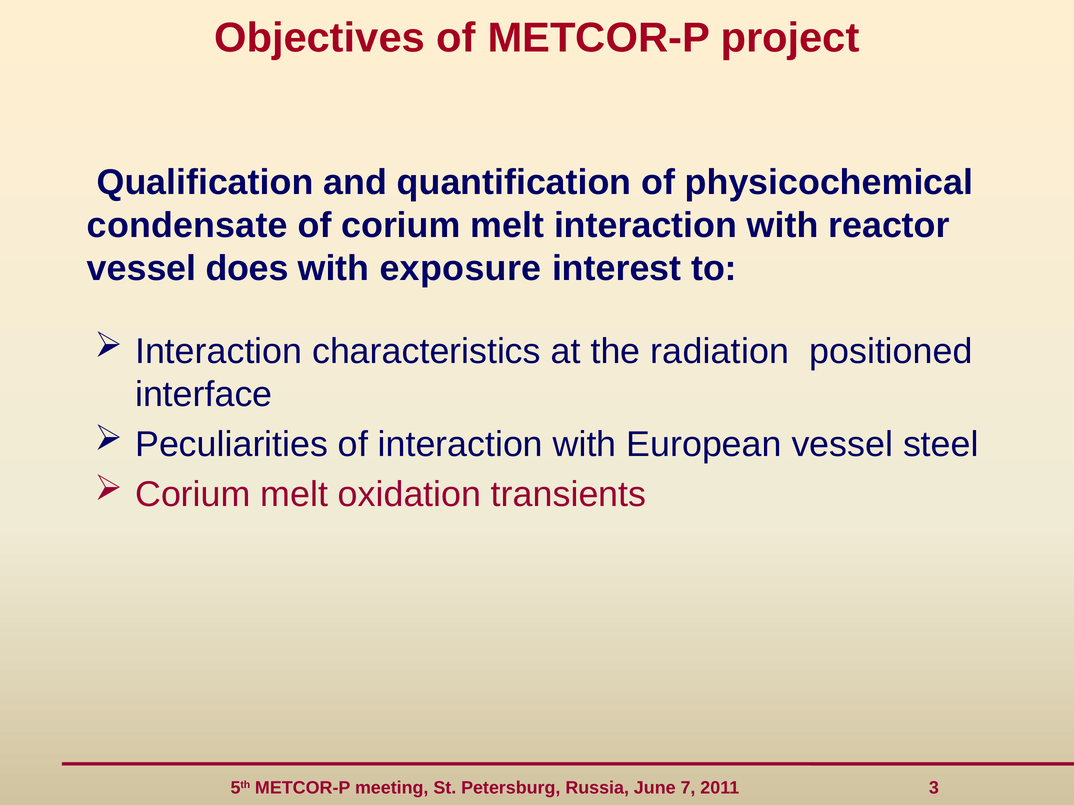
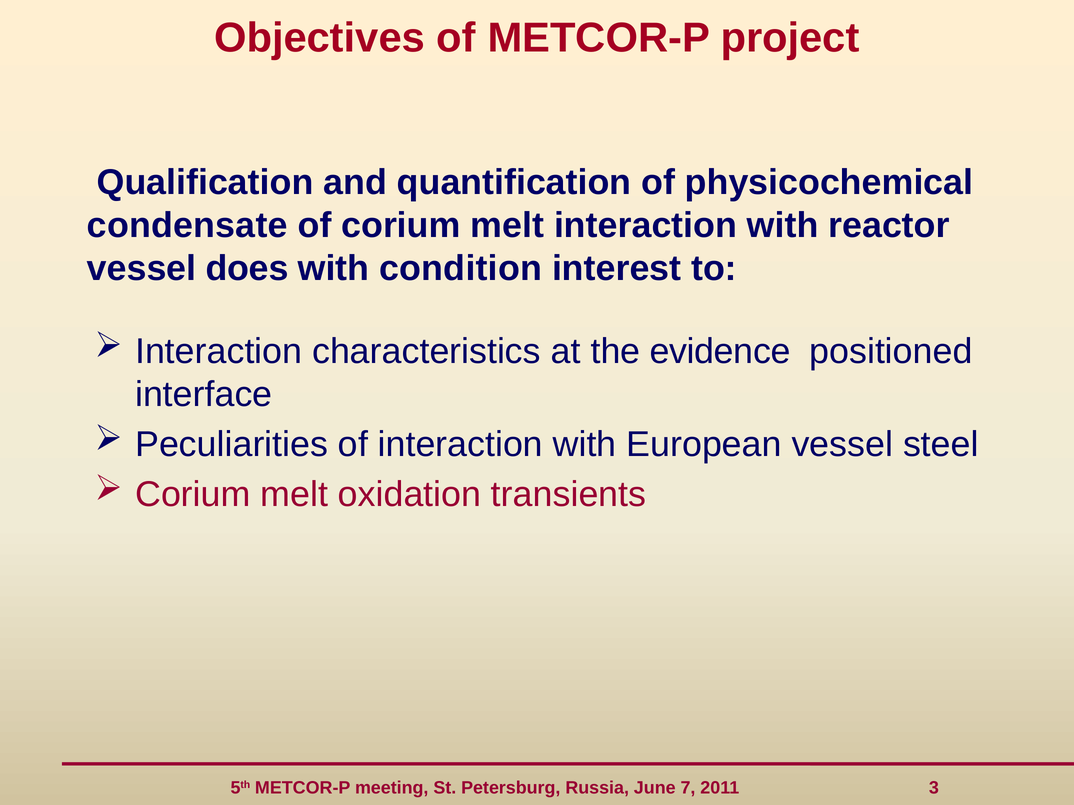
exposure: exposure -> condition
radiation: radiation -> evidence
